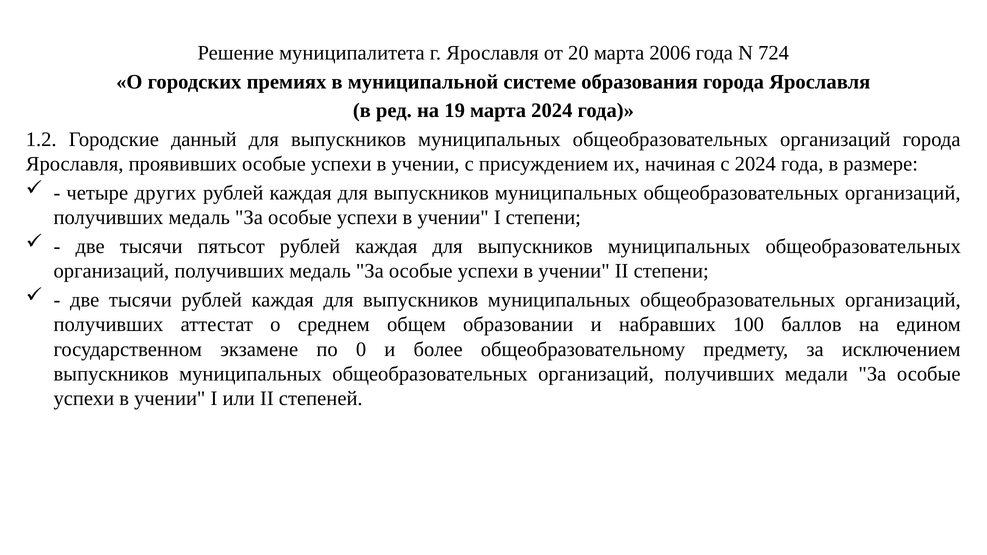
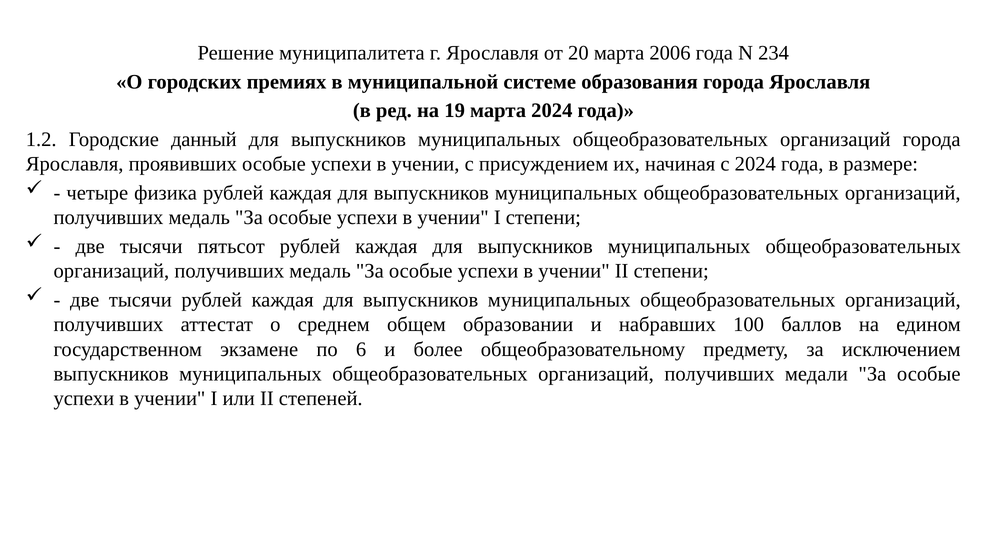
724: 724 -> 234
других: других -> физика
0: 0 -> 6
